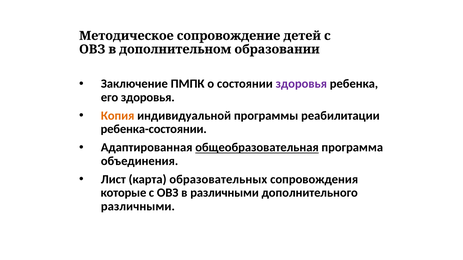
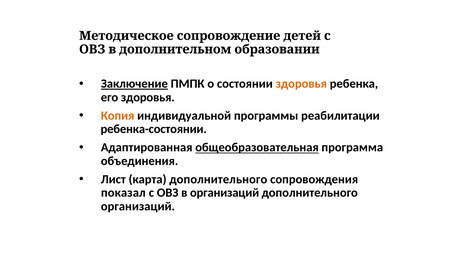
Заключение underline: none -> present
здоровья at (301, 84) colour: purple -> orange
карта образовательных: образовательных -> дополнительного
которые: которые -> показал
в различными: различными -> организаций
различными at (138, 207): различными -> организаций
